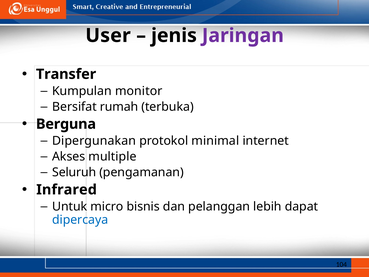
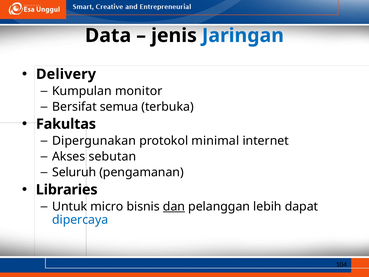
User: User -> Data
Jaringan colour: purple -> blue
Transfer: Transfer -> Delivery
rumah: rumah -> semua
Berguna: Berguna -> Fakultas
multiple: multiple -> sebutan
Infrared: Infrared -> Libraries
dan underline: none -> present
